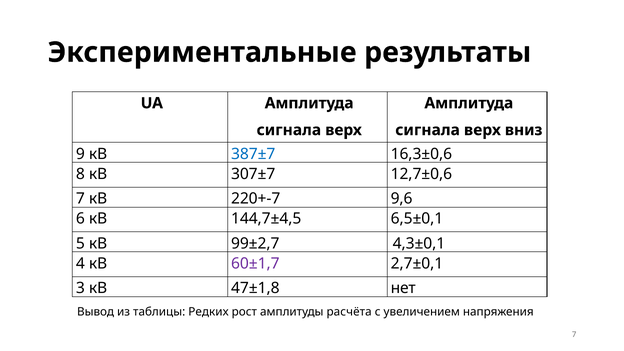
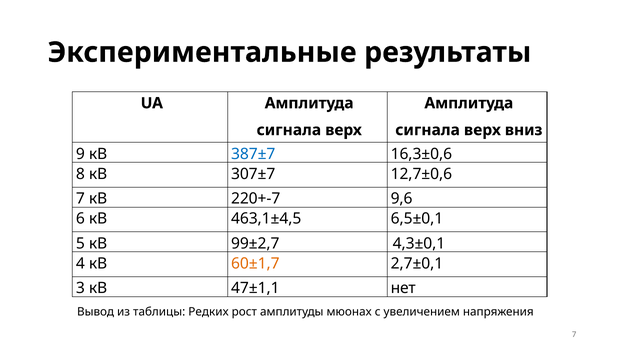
144,7±4,5: 144,7±4,5 -> 463,1±4,5
60±1,7 colour: purple -> orange
47±1,8: 47±1,8 -> 47±1,1
расчёта: расчёта -> мюонах
